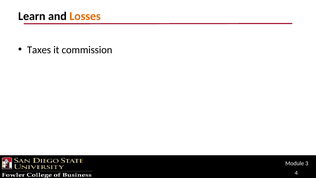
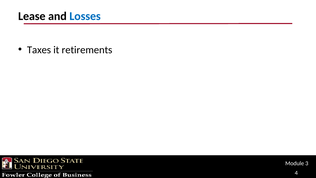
Learn: Learn -> Lease
Losses colour: orange -> blue
commission: commission -> retirements
